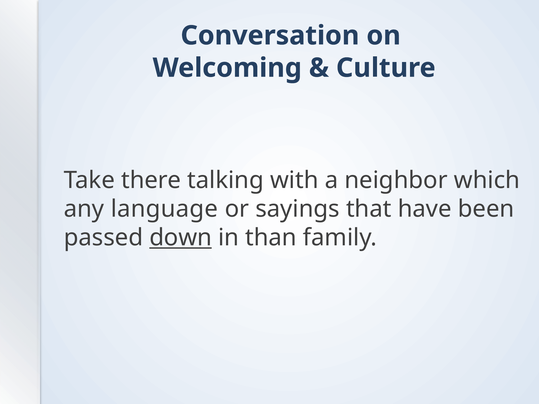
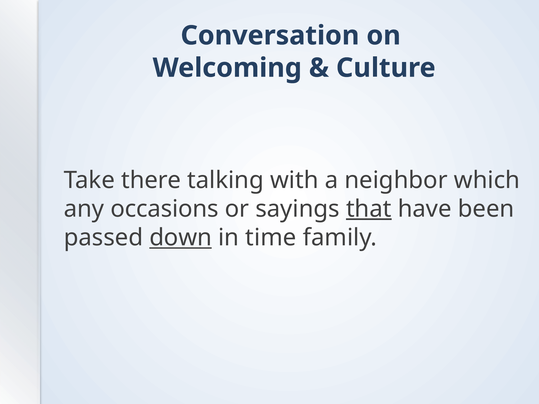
language: language -> occasions
that underline: none -> present
than: than -> time
